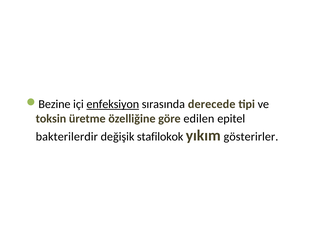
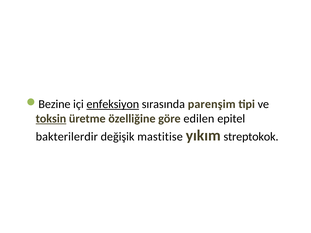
derecede: derecede -> parenşim
toksin underline: none -> present
stafilokok: stafilokok -> mastitise
gösterirler: gösterirler -> streptokok
